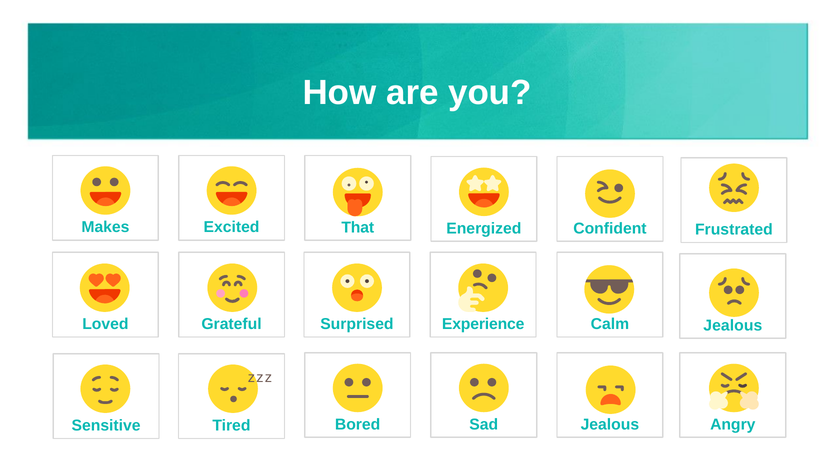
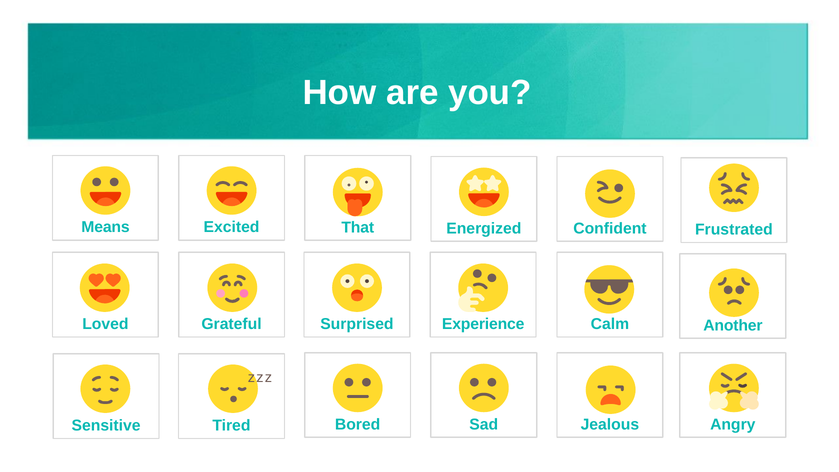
Makes: Makes -> Means
Jealous at (733, 325): Jealous -> Another
